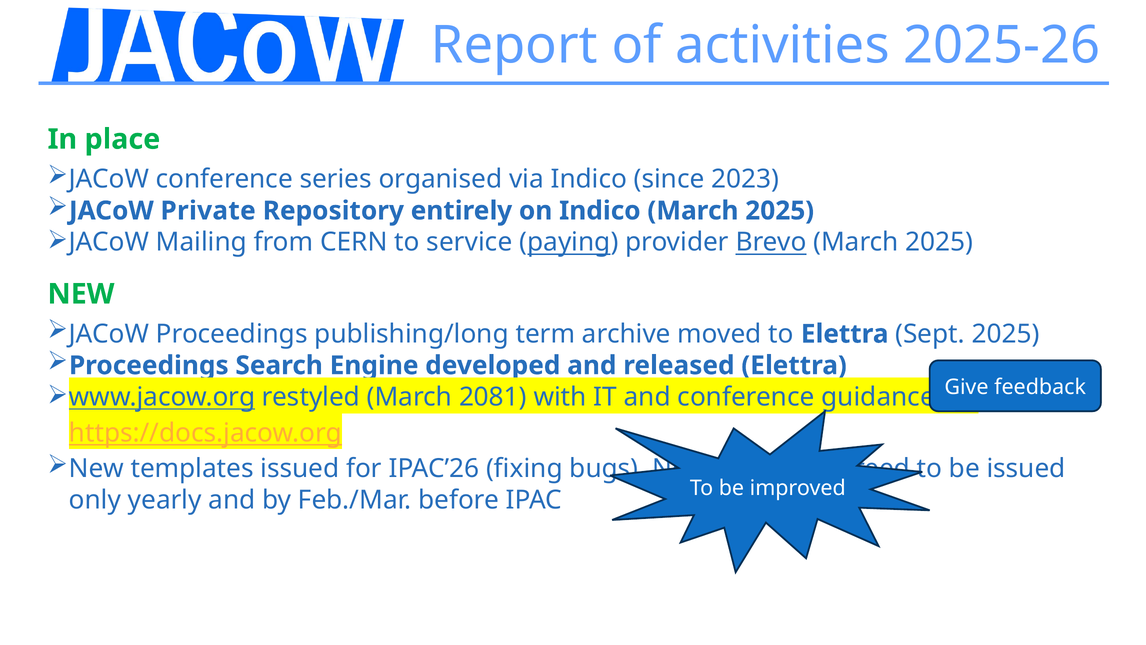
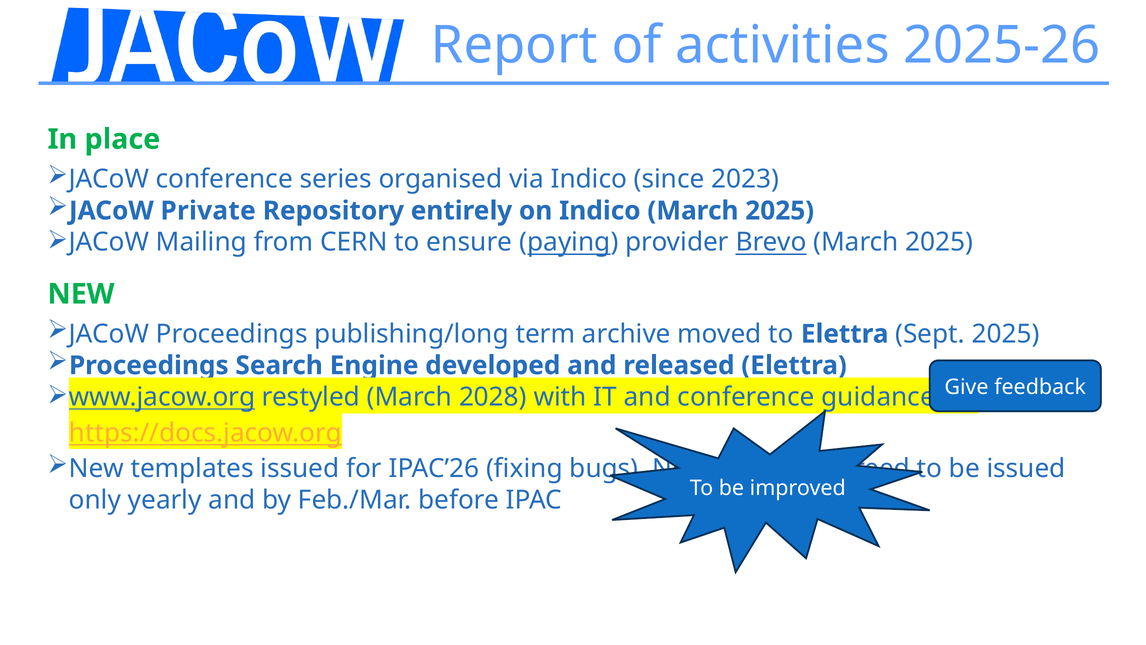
service: service -> ensure
2081: 2081 -> 2028
